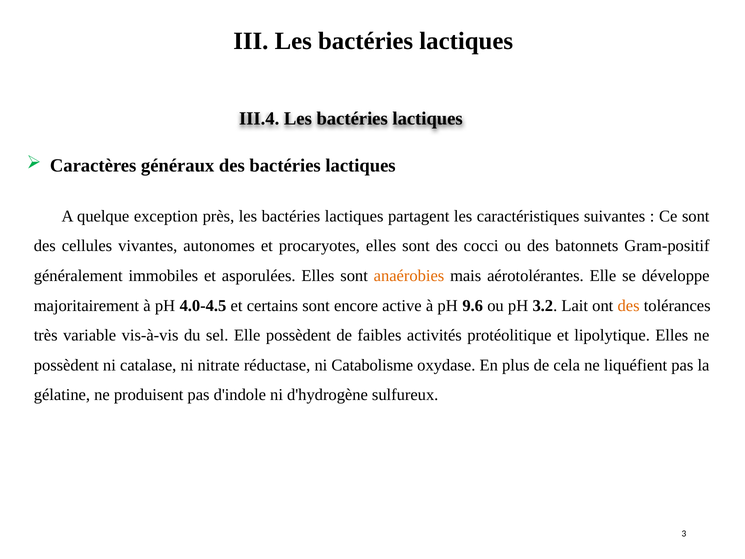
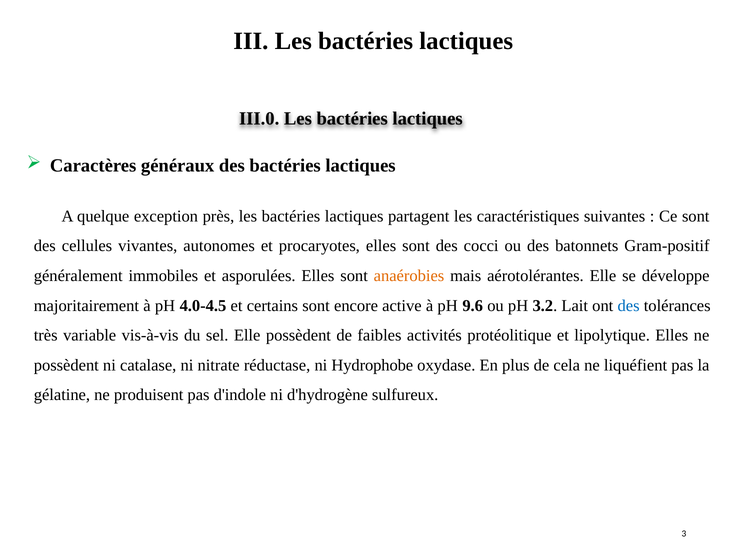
III.4: III.4 -> III.0
des at (629, 305) colour: orange -> blue
Catabolisme: Catabolisme -> Hydrophobe
